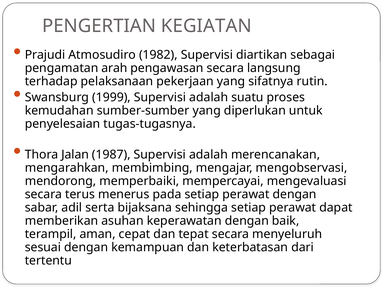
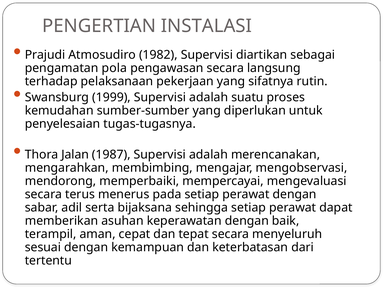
KEGIATAN: KEGIATAN -> INSTALASI
arah: arah -> pola
